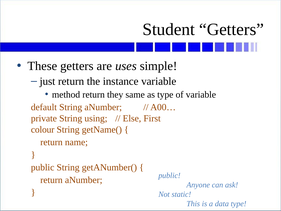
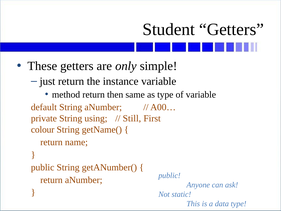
uses: uses -> only
they: they -> then
Else: Else -> Still
